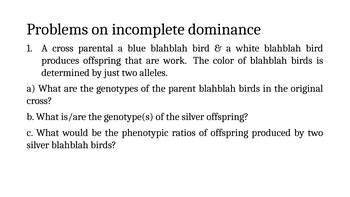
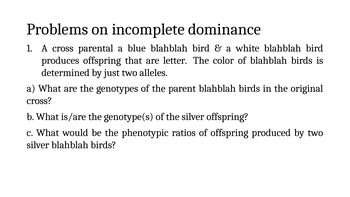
work: work -> letter
